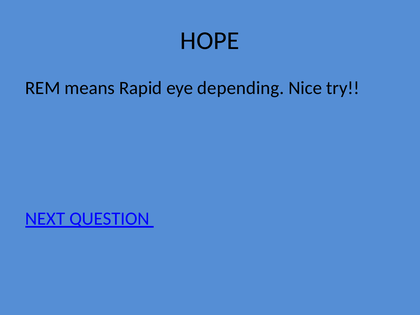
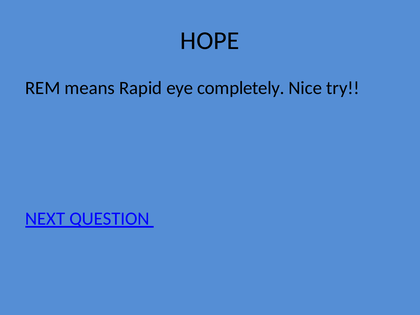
depending: depending -> completely
